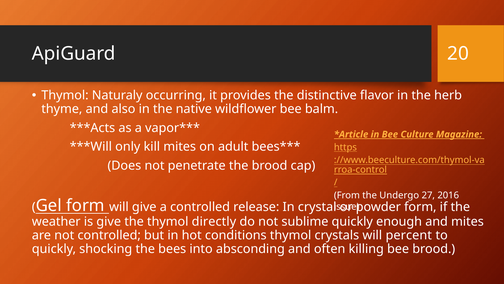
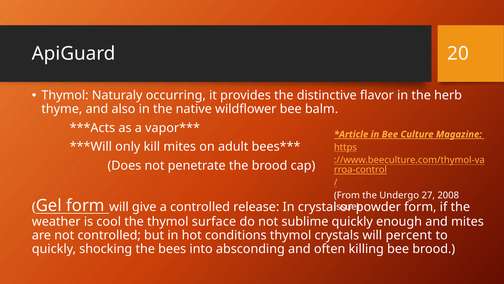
2016: 2016 -> 2008
is give: give -> cool
directly: directly -> surface
